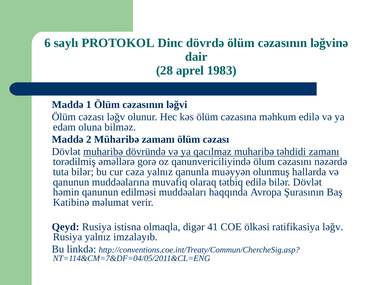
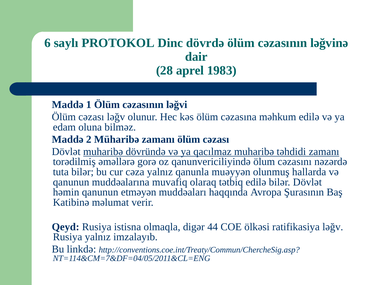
edilməsi: edilməsi -> etməyən
41: 41 -> 44
